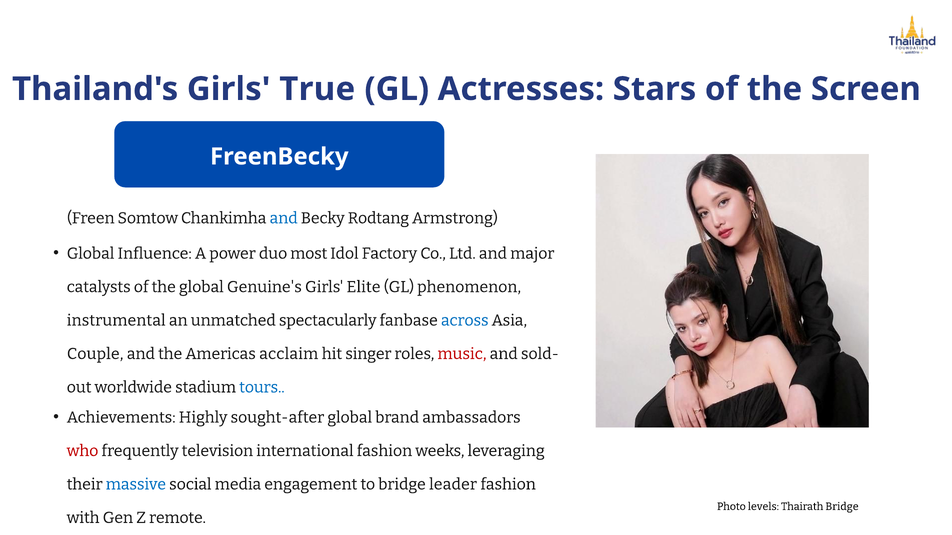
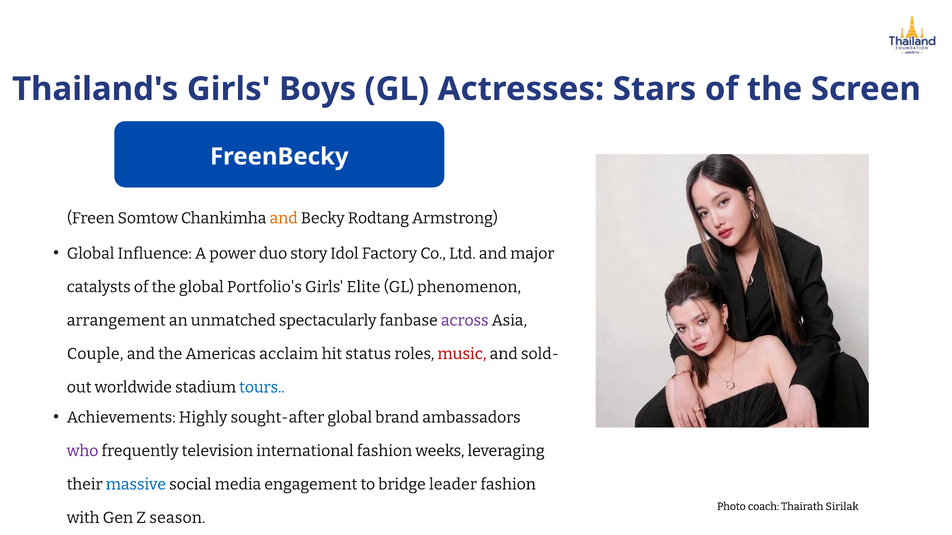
True: True -> Boys
and at (284, 218) colour: blue -> orange
most: most -> story
Genuine's: Genuine's -> Portfolio's
instrumental: instrumental -> arrangement
across colour: blue -> purple
singer: singer -> status
who colour: red -> purple
levels: levels -> coach
Thairath Bridge: Bridge -> Sirilak
remote: remote -> season
